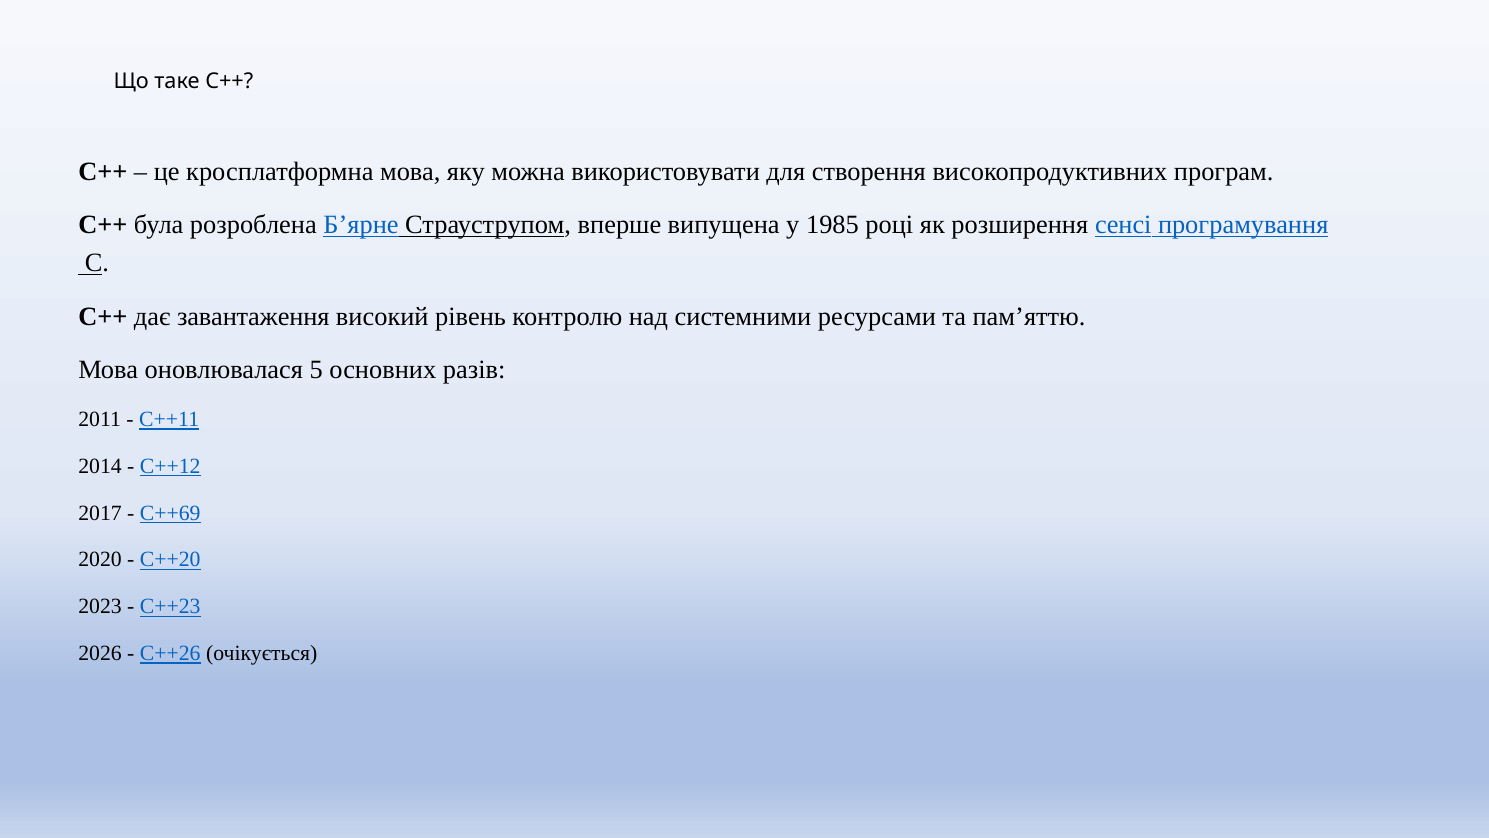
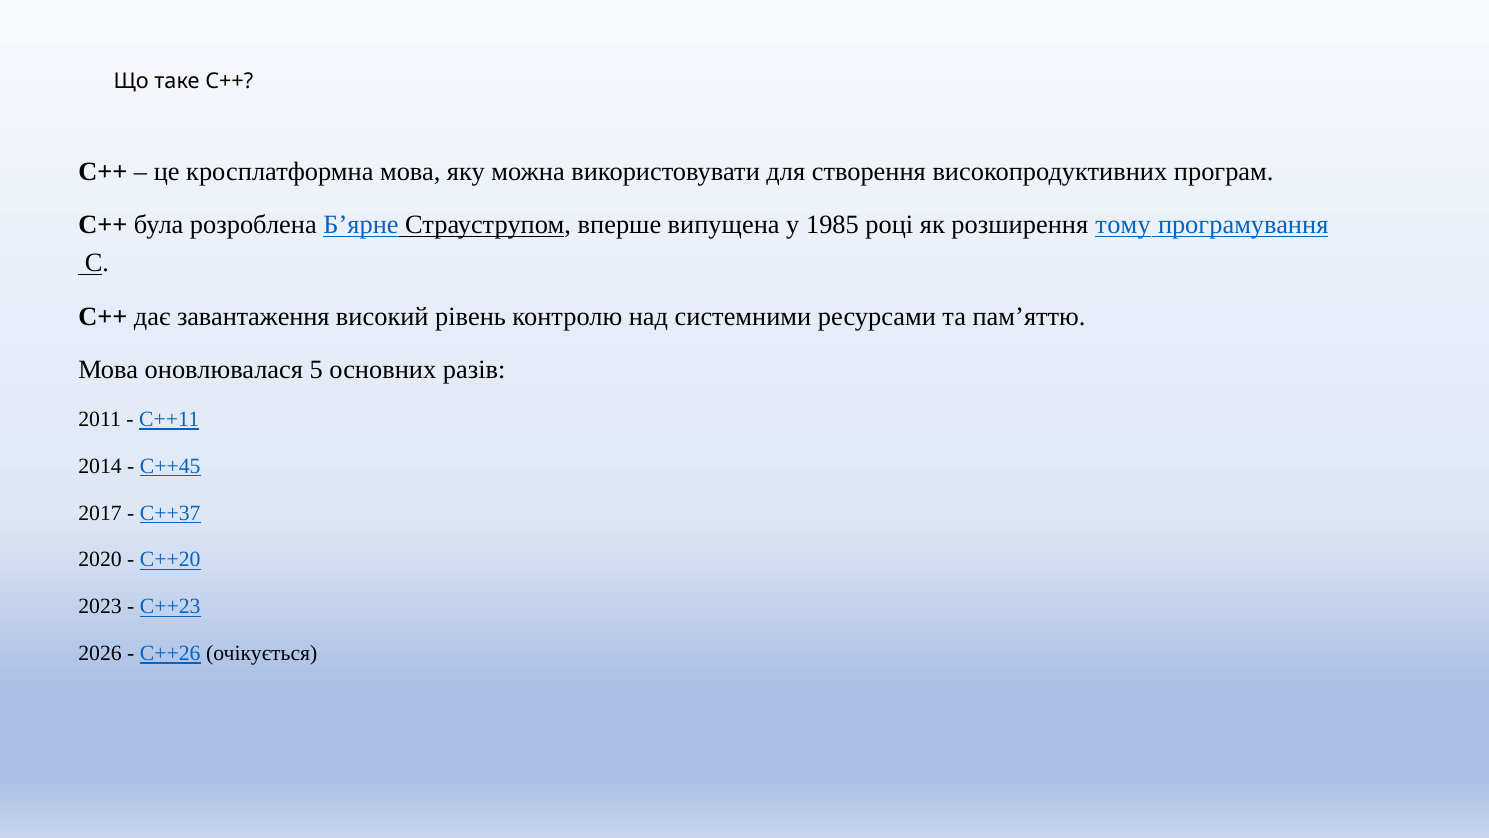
сенсі: сенсі -> тому
C++12: C++12 -> C++45
C++69: C++69 -> C++37
